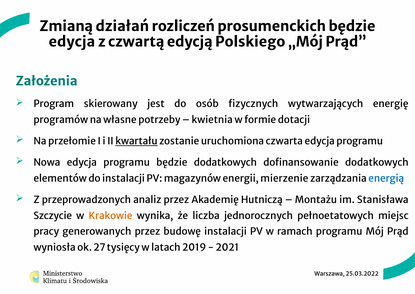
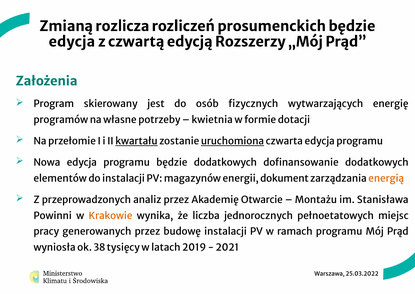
działań: działań -> rozlicza
Polskiego: Polskiego -> Rozszerzy
uruchomiona underline: none -> present
mierzenie: mierzenie -> dokument
energią colour: blue -> orange
Hutniczą: Hutniczą -> Otwarcie
Szczycie: Szczycie -> Powinni
27: 27 -> 38
